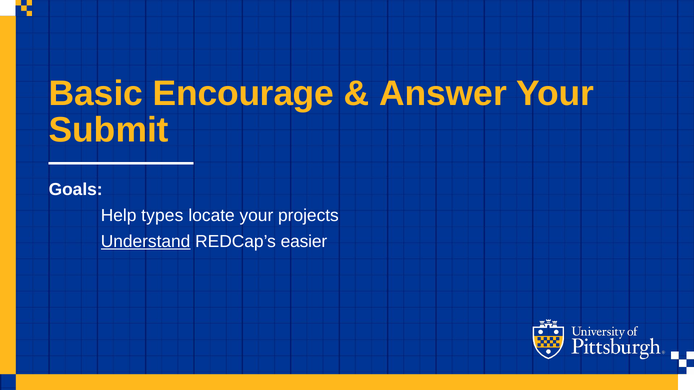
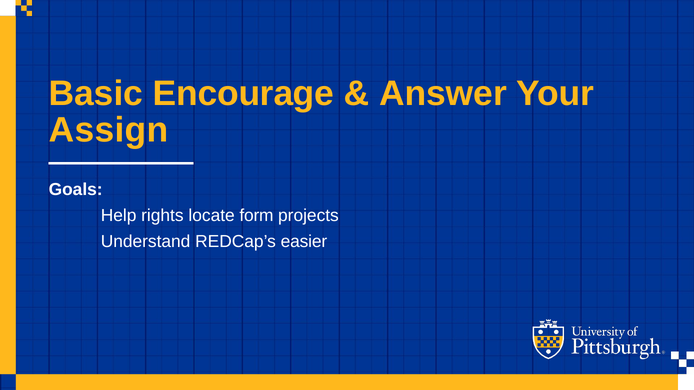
Submit: Submit -> Assign
types: types -> rights
locate your: your -> form
Understand underline: present -> none
